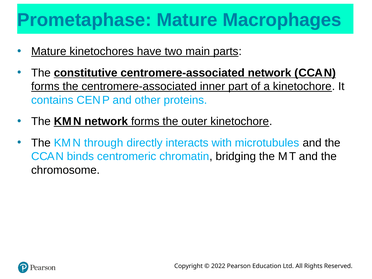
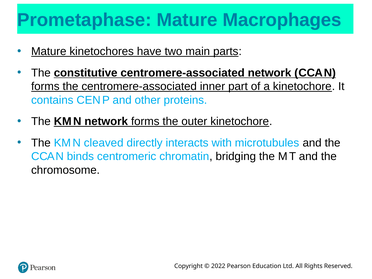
through: through -> cleaved
